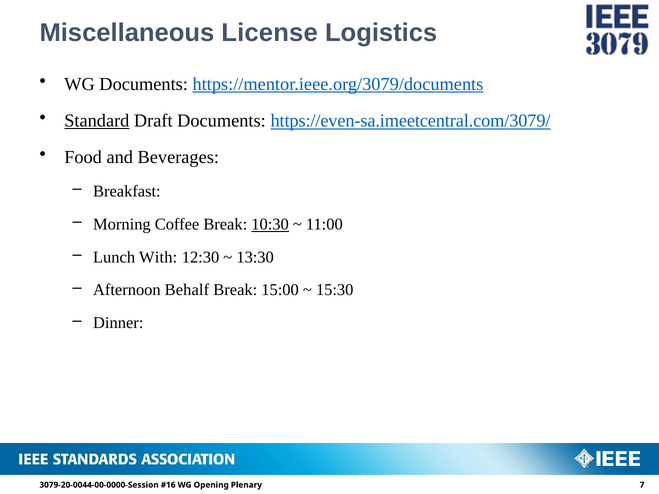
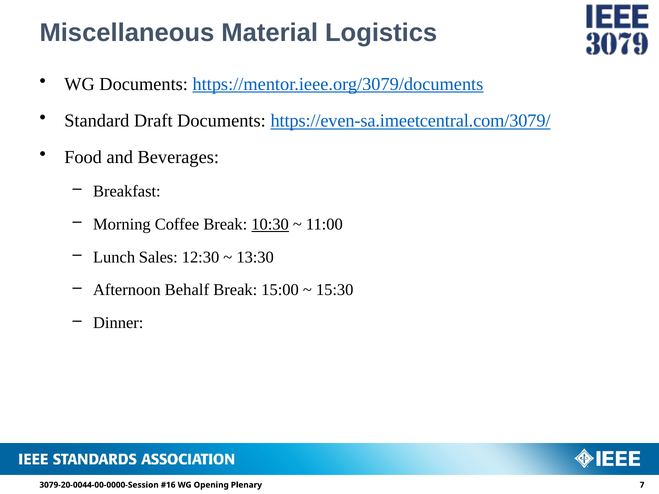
License: License -> Material
Standard underline: present -> none
With: With -> Sales
